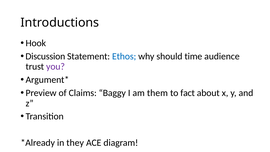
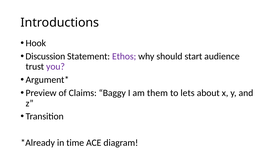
Ethos colour: blue -> purple
time: time -> start
fact: fact -> lets
they: they -> time
